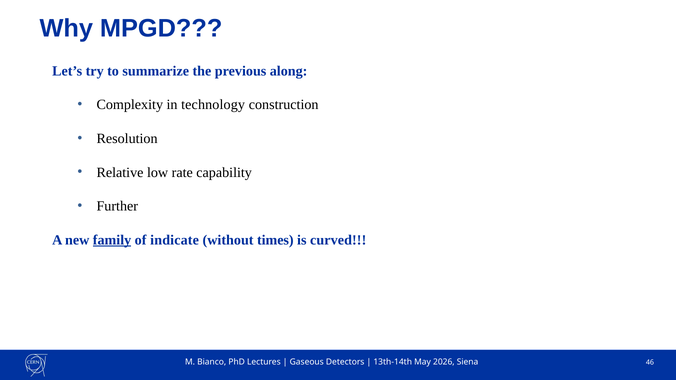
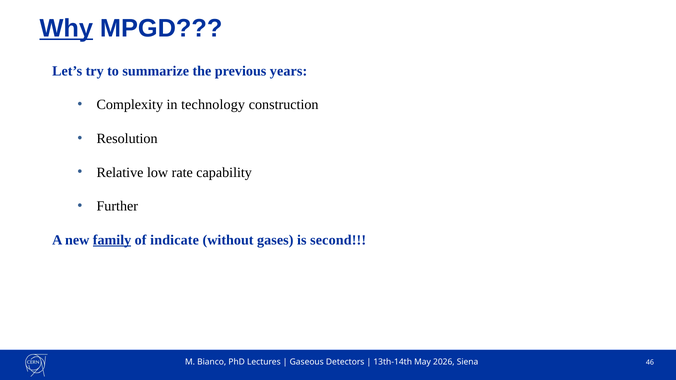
Why underline: none -> present
along: along -> years
times: times -> gases
curved: curved -> second
